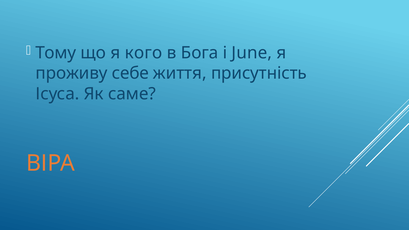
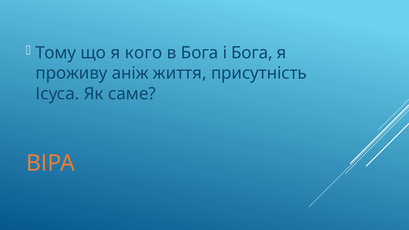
і June: June -> Бога
себе: себе -> аніж
